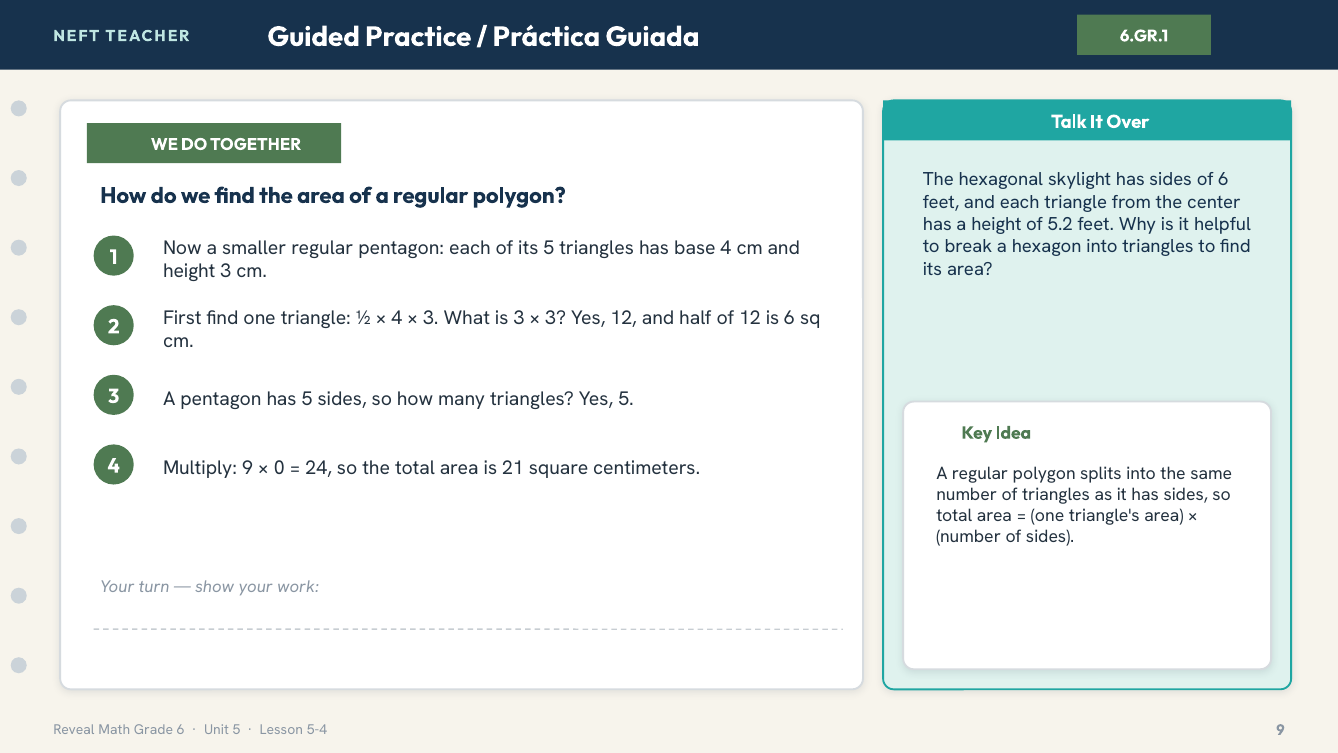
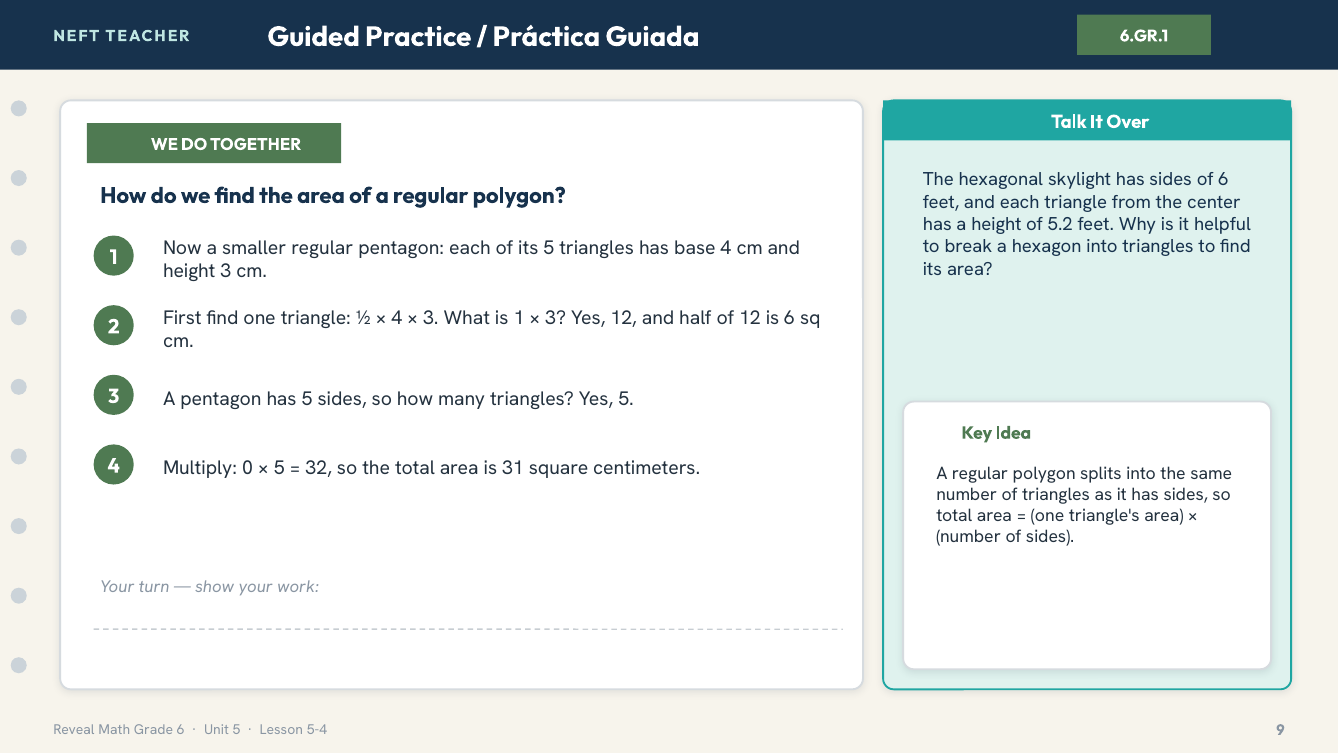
is 3: 3 -> 1
Multiply 9: 9 -> 0
0 at (279, 468): 0 -> 5
24: 24 -> 32
21: 21 -> 31
